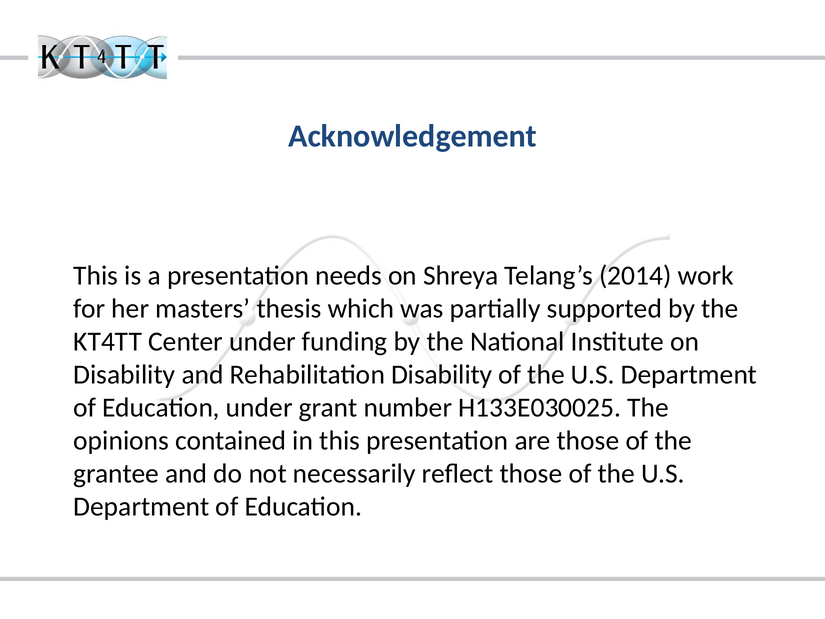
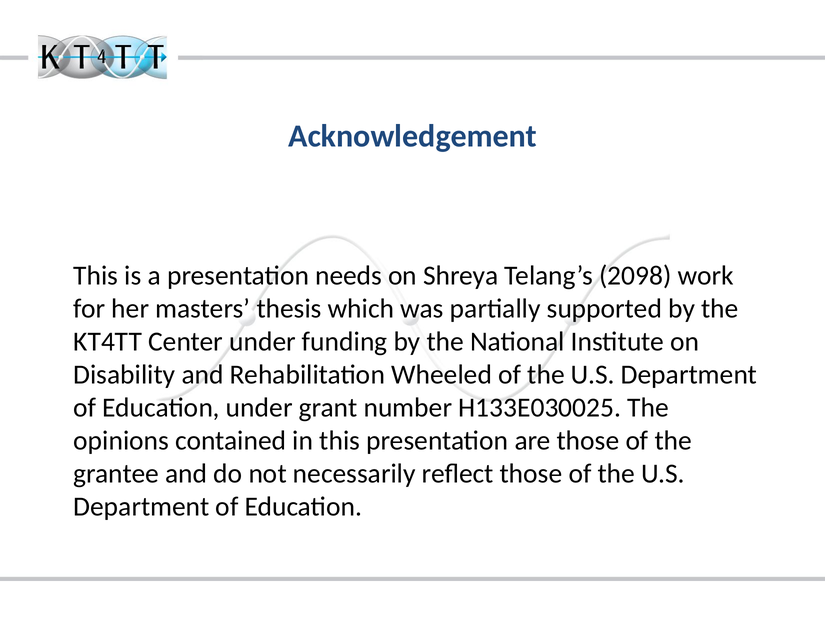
2014: 2014 -> 2098
Rehabilitation Disability: Disability -> Wheeled
